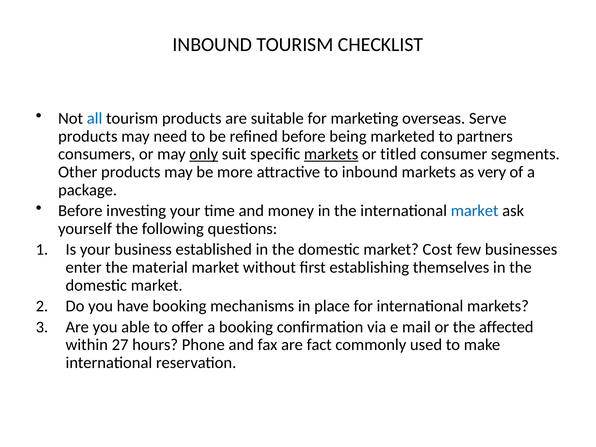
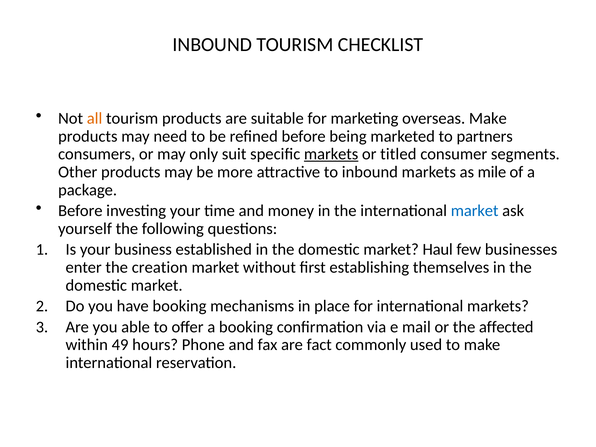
all colour: blue -> orange
overseas Serve: Serve -> Make
only underline: present -> none
very: very -> mile
Cost: Cost -> Haul
material: material -> creation
27: 27 -> 49
